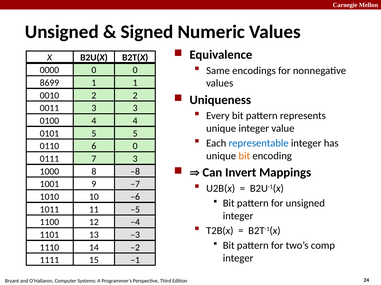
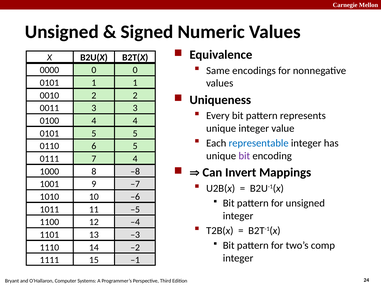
8699 at (49, 83): 8699 -> 0101
0110 0: 0 -> 5
bit at (244, 156) colour: orange -> purple
0111 3: 3 -> 4
